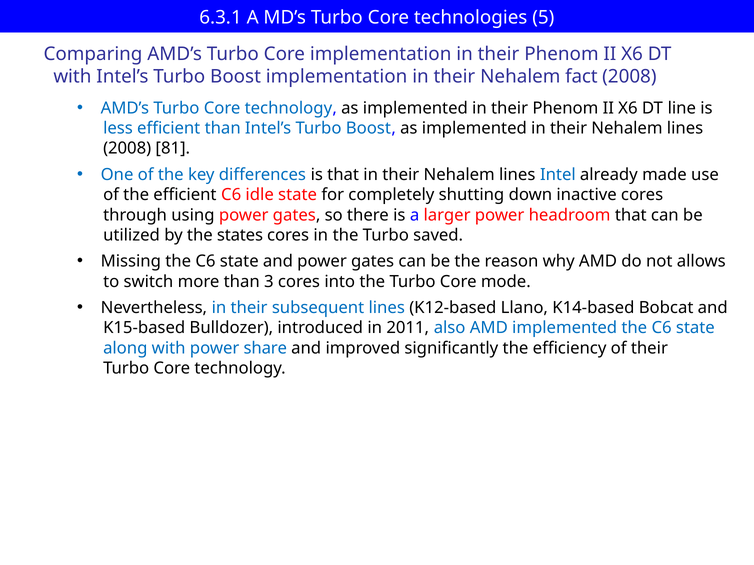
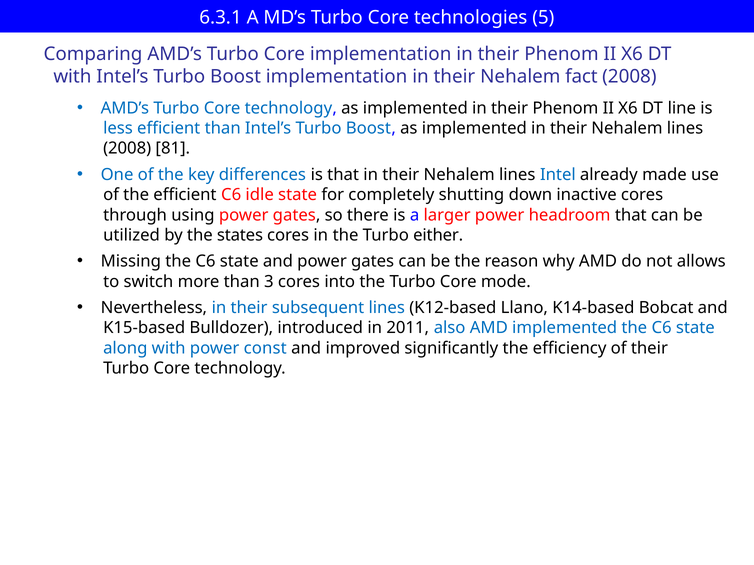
saved: saved -> either
share: share -> const
